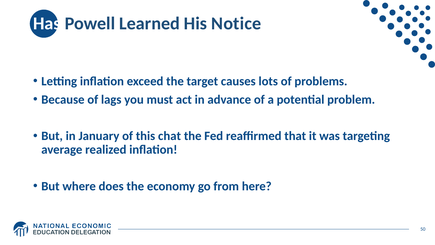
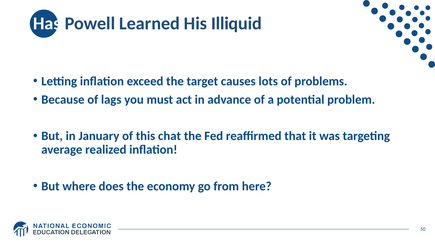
Notice: Notice -> Illiquid
